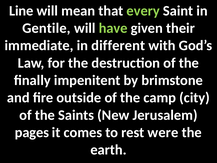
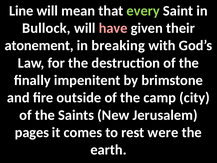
Gentile: Gentile -> Bullock
have colour: light green -> pink
immediate: immediate -> atonement
different: different -> breaking
